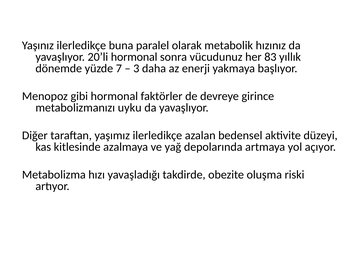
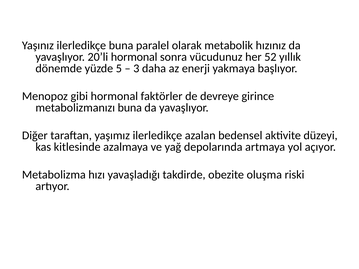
83: 83 -> 52
7: 7 -> 5
metabolizmanızı uyku: uyku -> buna
